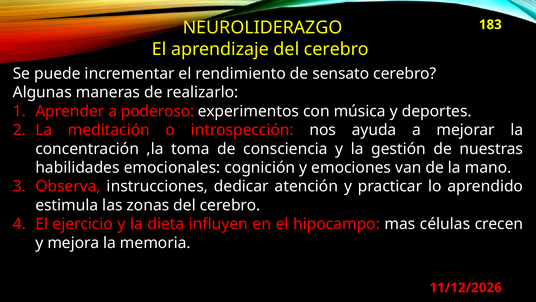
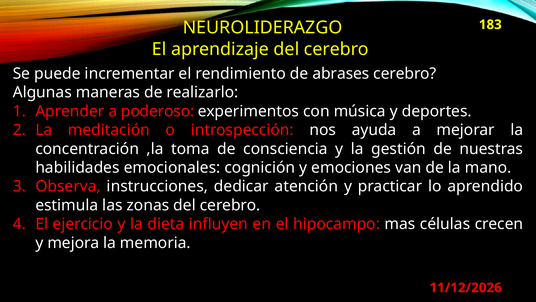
sensato: sensato -> abrases
